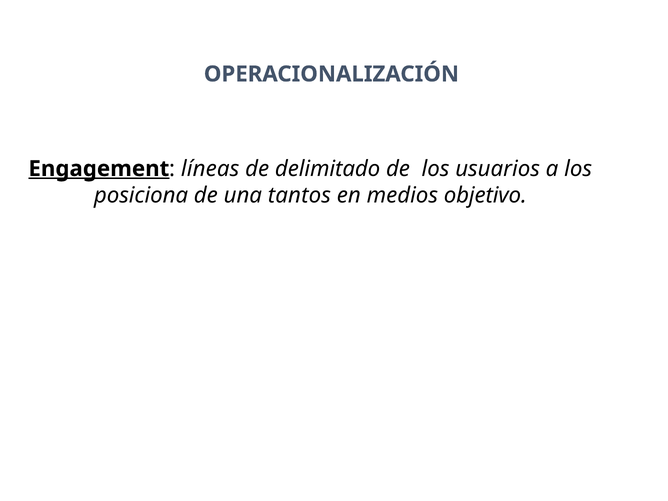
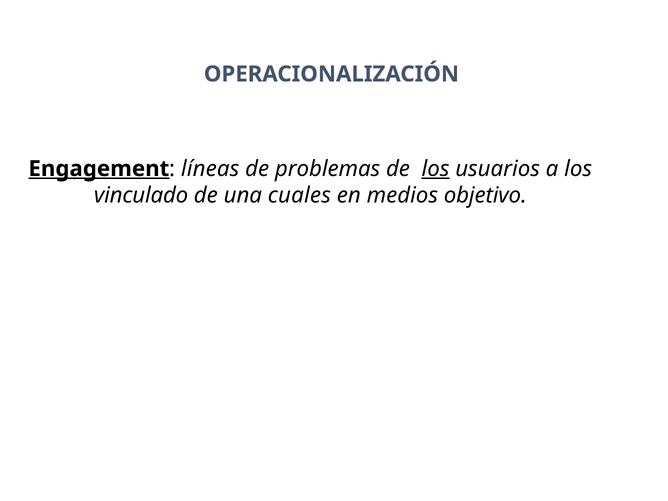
delimitado: delimitado -> problemas
los at (435, 169) underline: none -> present
posiciona: posiciona -> vinculado
tantos: tantos -> cuales
